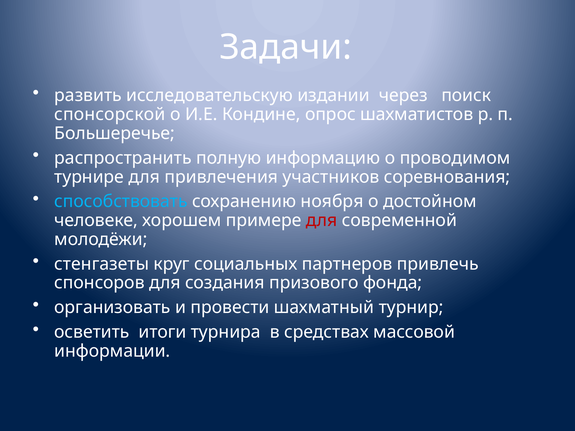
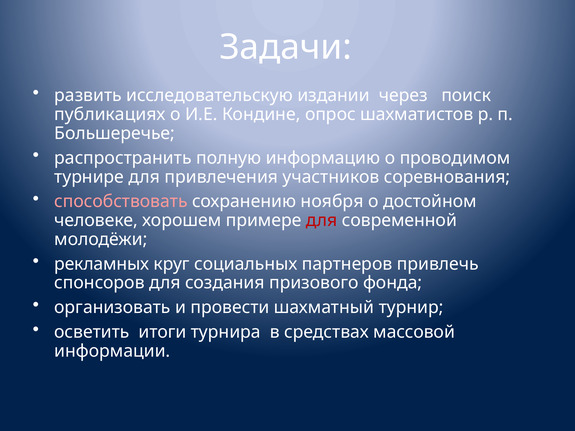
спонсорской: спонсорской -> публикациях
способствовать colour: light blue -> pink
стенгазеты: стенгазеты -> рекламных
